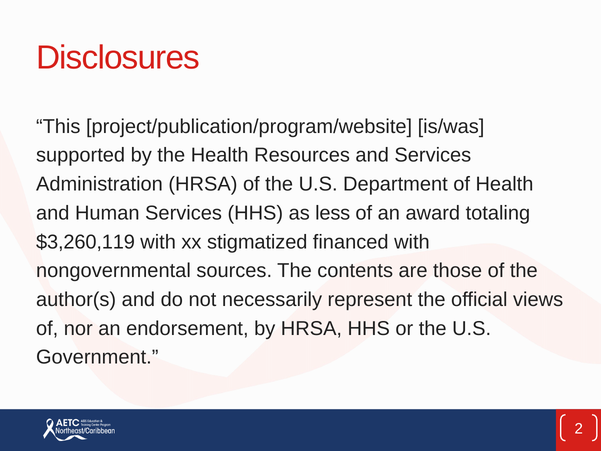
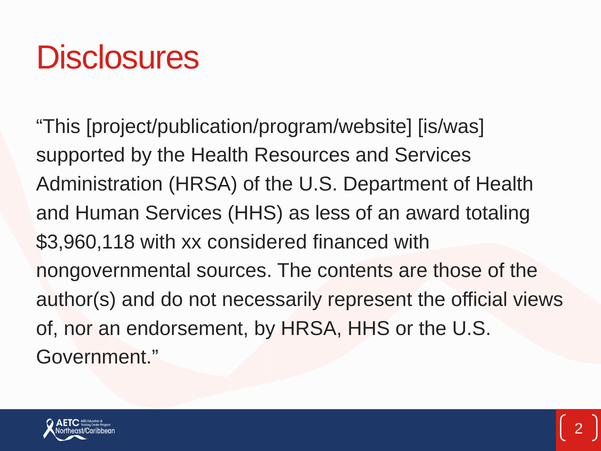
$3,260,119: $3,260,119 -> $3,960,118
stigmatized: stigmatized -> considered
